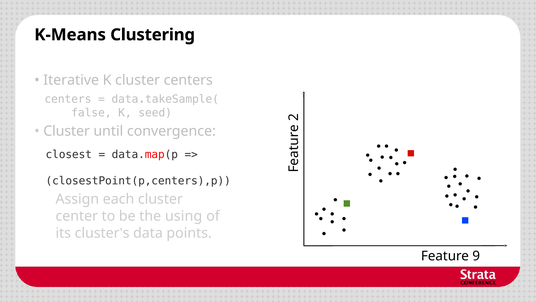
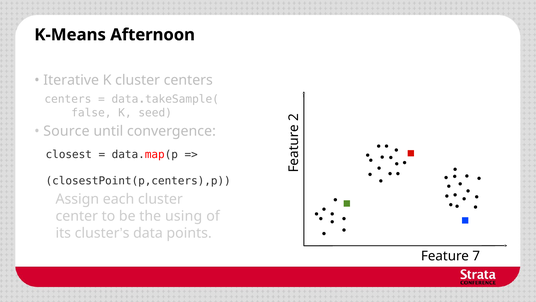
Clustering: Clustering -> Afternoon
Cluster at (67, 131): Cluster -> Source
9: 9 -> 7
